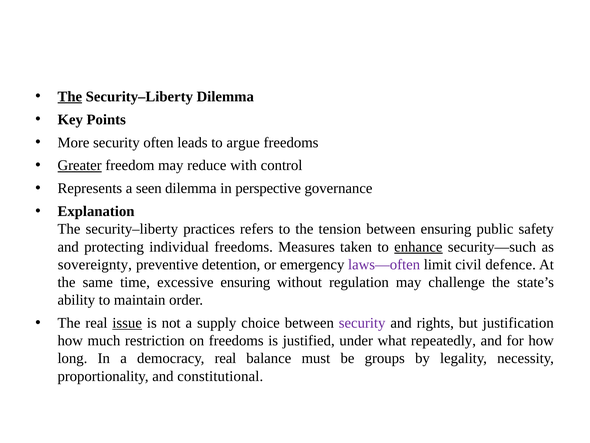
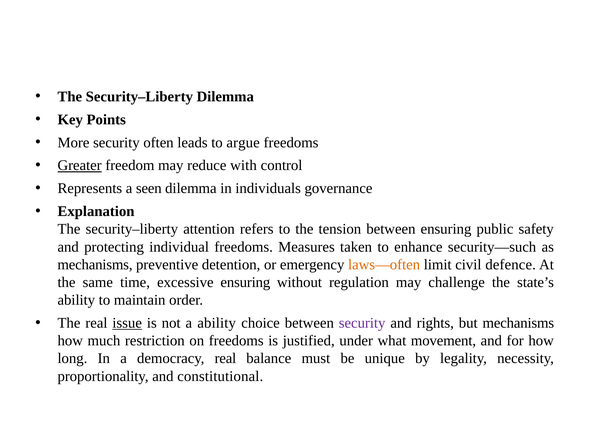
The at (70, 96) underline: present -> none
perspective: perspective -> individuals
practices: practices -> attention
enhance underline: present -> none
sovereignty at (95, 264): sovereignty -> mechanisms
laws—often colour: purple -> orange
a supply: supply -> ability
but justification: justification -> mechanisms
repeatedly: repeatedly -> movement
groups: groups -> unique
